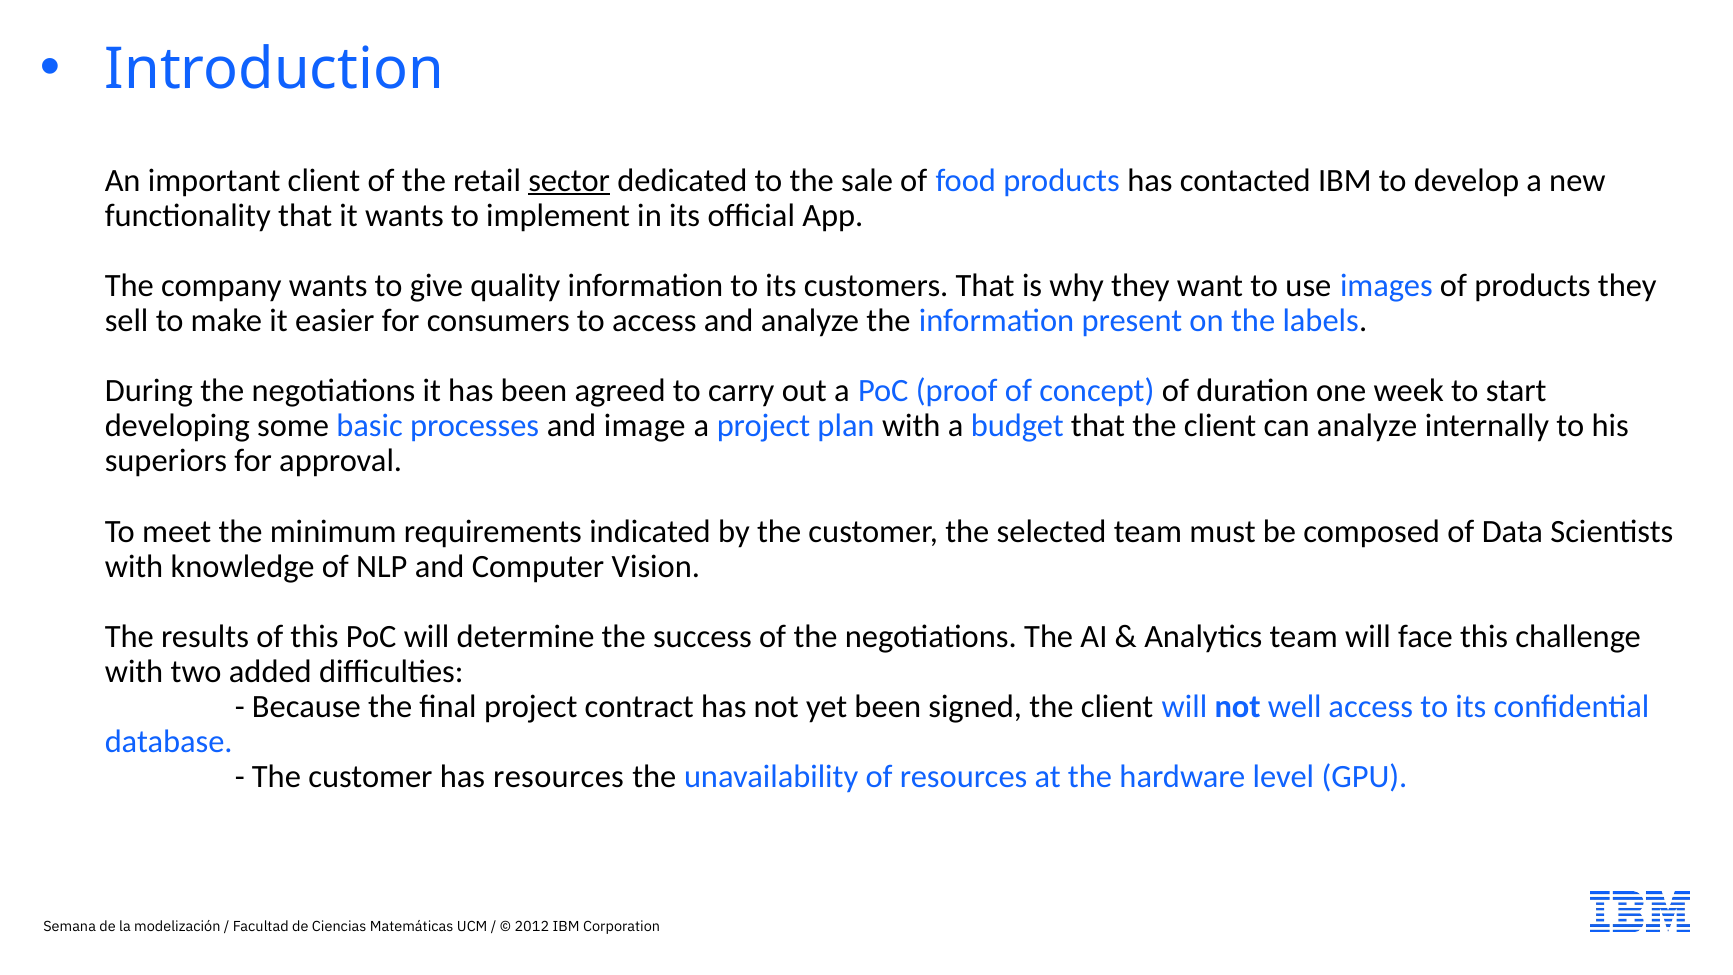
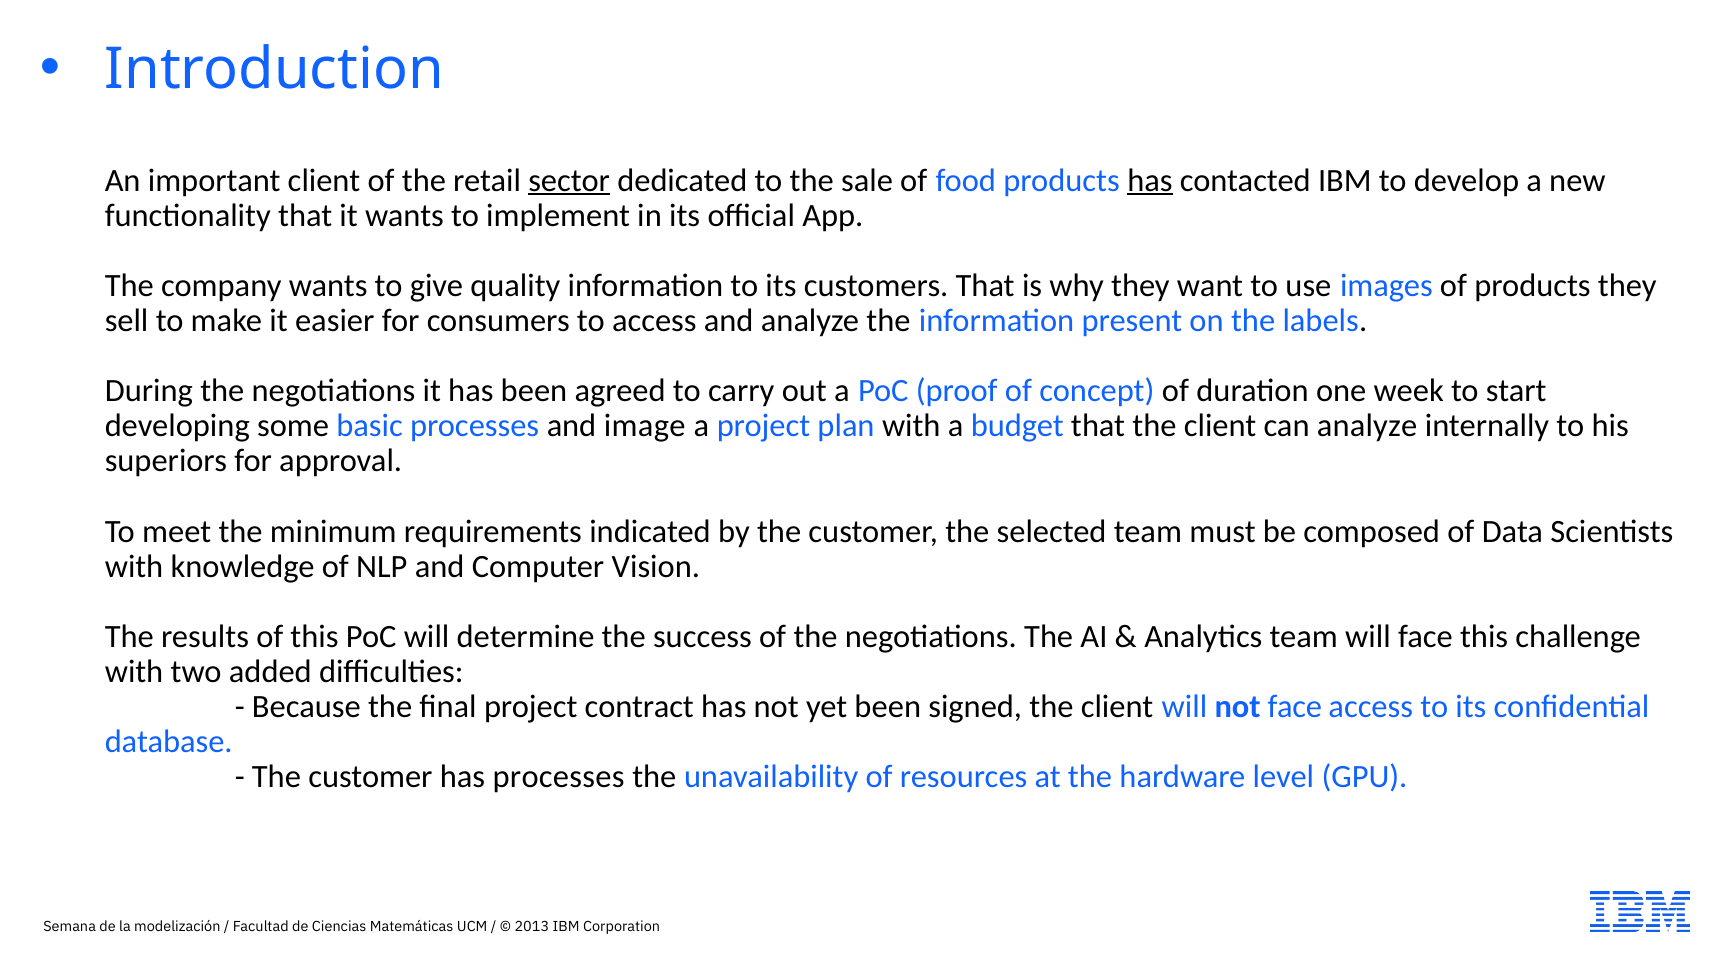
has at (1150, 180) underline: none -> present
not well: well -> face
has resources: resources -> processes
2012: 2012 -> 2013
